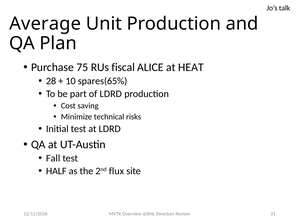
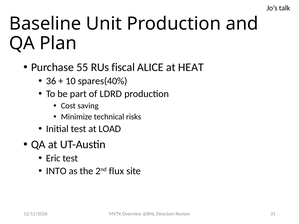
Average: Average -> Baseline
75: 75 -> 55
28: 28 -> 36
spares(65%: spares(65% -> spares(40%
at LDRD: LDRD -> LOAD
Fall: Fall -> Eric
HALF: HALF -> INTO
